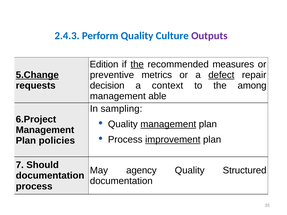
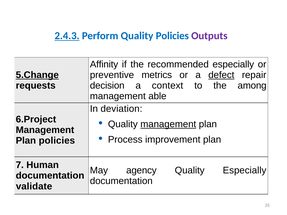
2.4.3 underline: none -> present
Quality Culture: Culture -> Policies
Edition: Edition -> Affinity
the at (137, 64) underline: present -> none
recommended measures: measures -> especially
sampling: sampling -> deviation
improvement underline: present -> none
Should: Should -> Human
Quality Structured: Structured -> Especially
process at (34, 187): process -> validate
